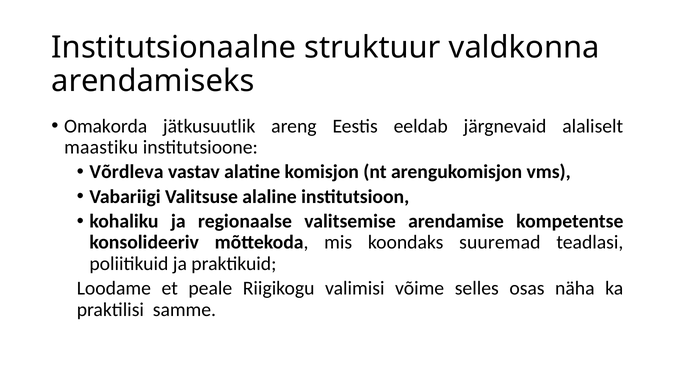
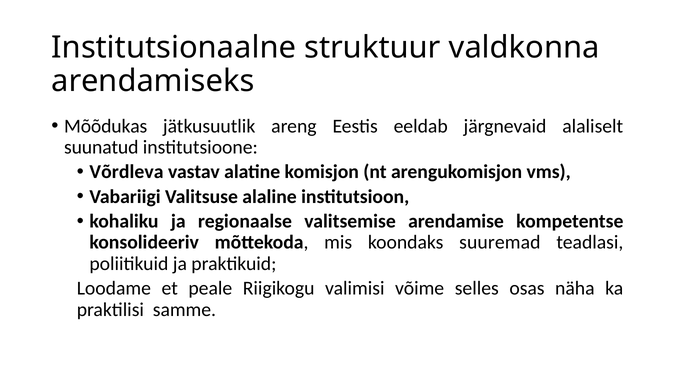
Omakorda: Omakorda -> Mõõdukas
maastiku: maastiku -> suunatud
